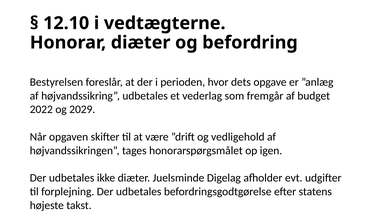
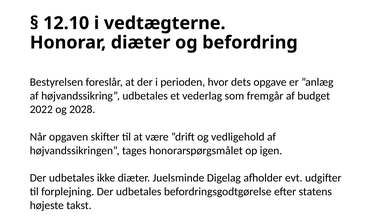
2029: 2029 -> 2028
